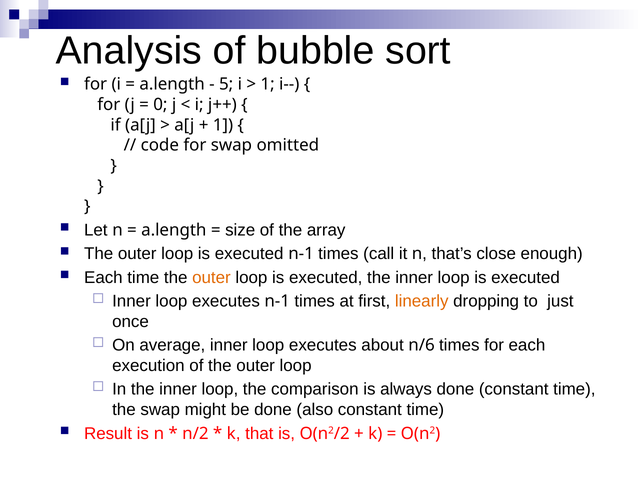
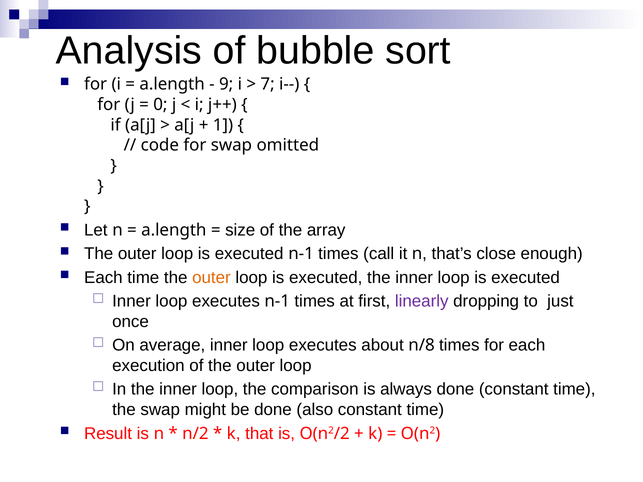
5: 5 -> 9
1 at (268, 84): 1 -> 7
linearly colour: orange -> purple
n/6: n/6 -> n/8
